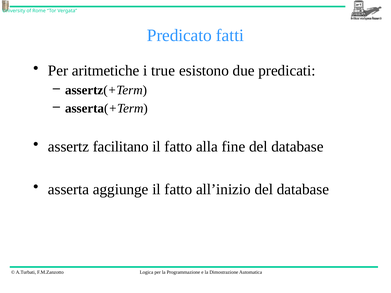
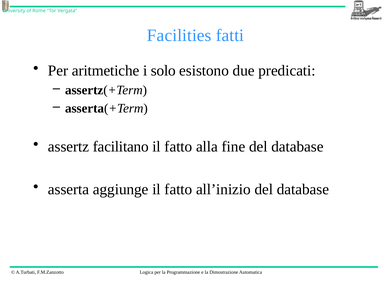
Predicato: Predicato -> Facilities
true: true -> solo
